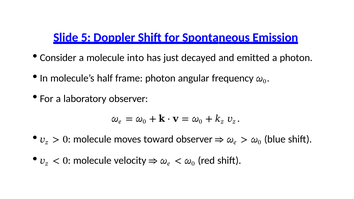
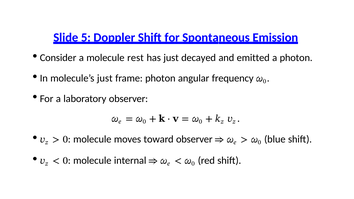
into: into -> rest
molecule’s half: half -> just
velocity: velocity -> internal
